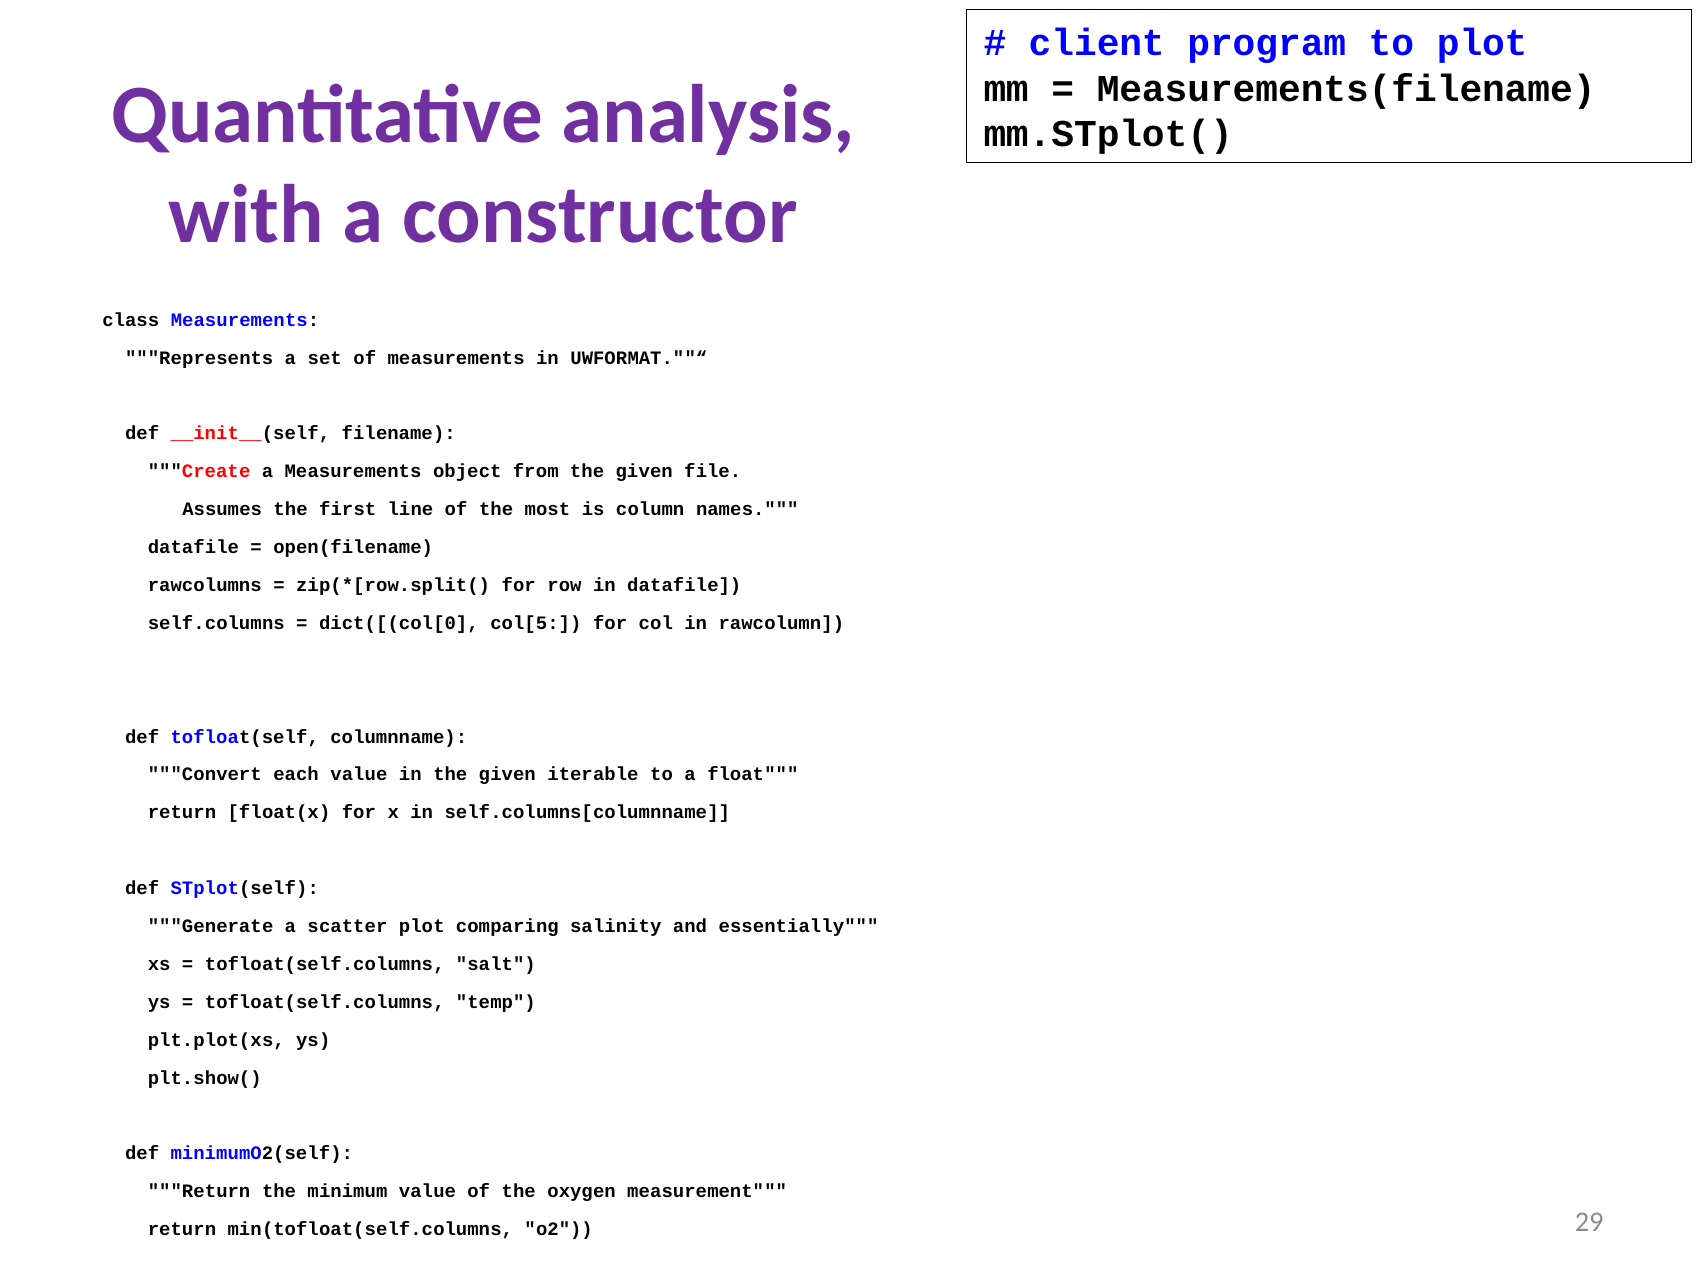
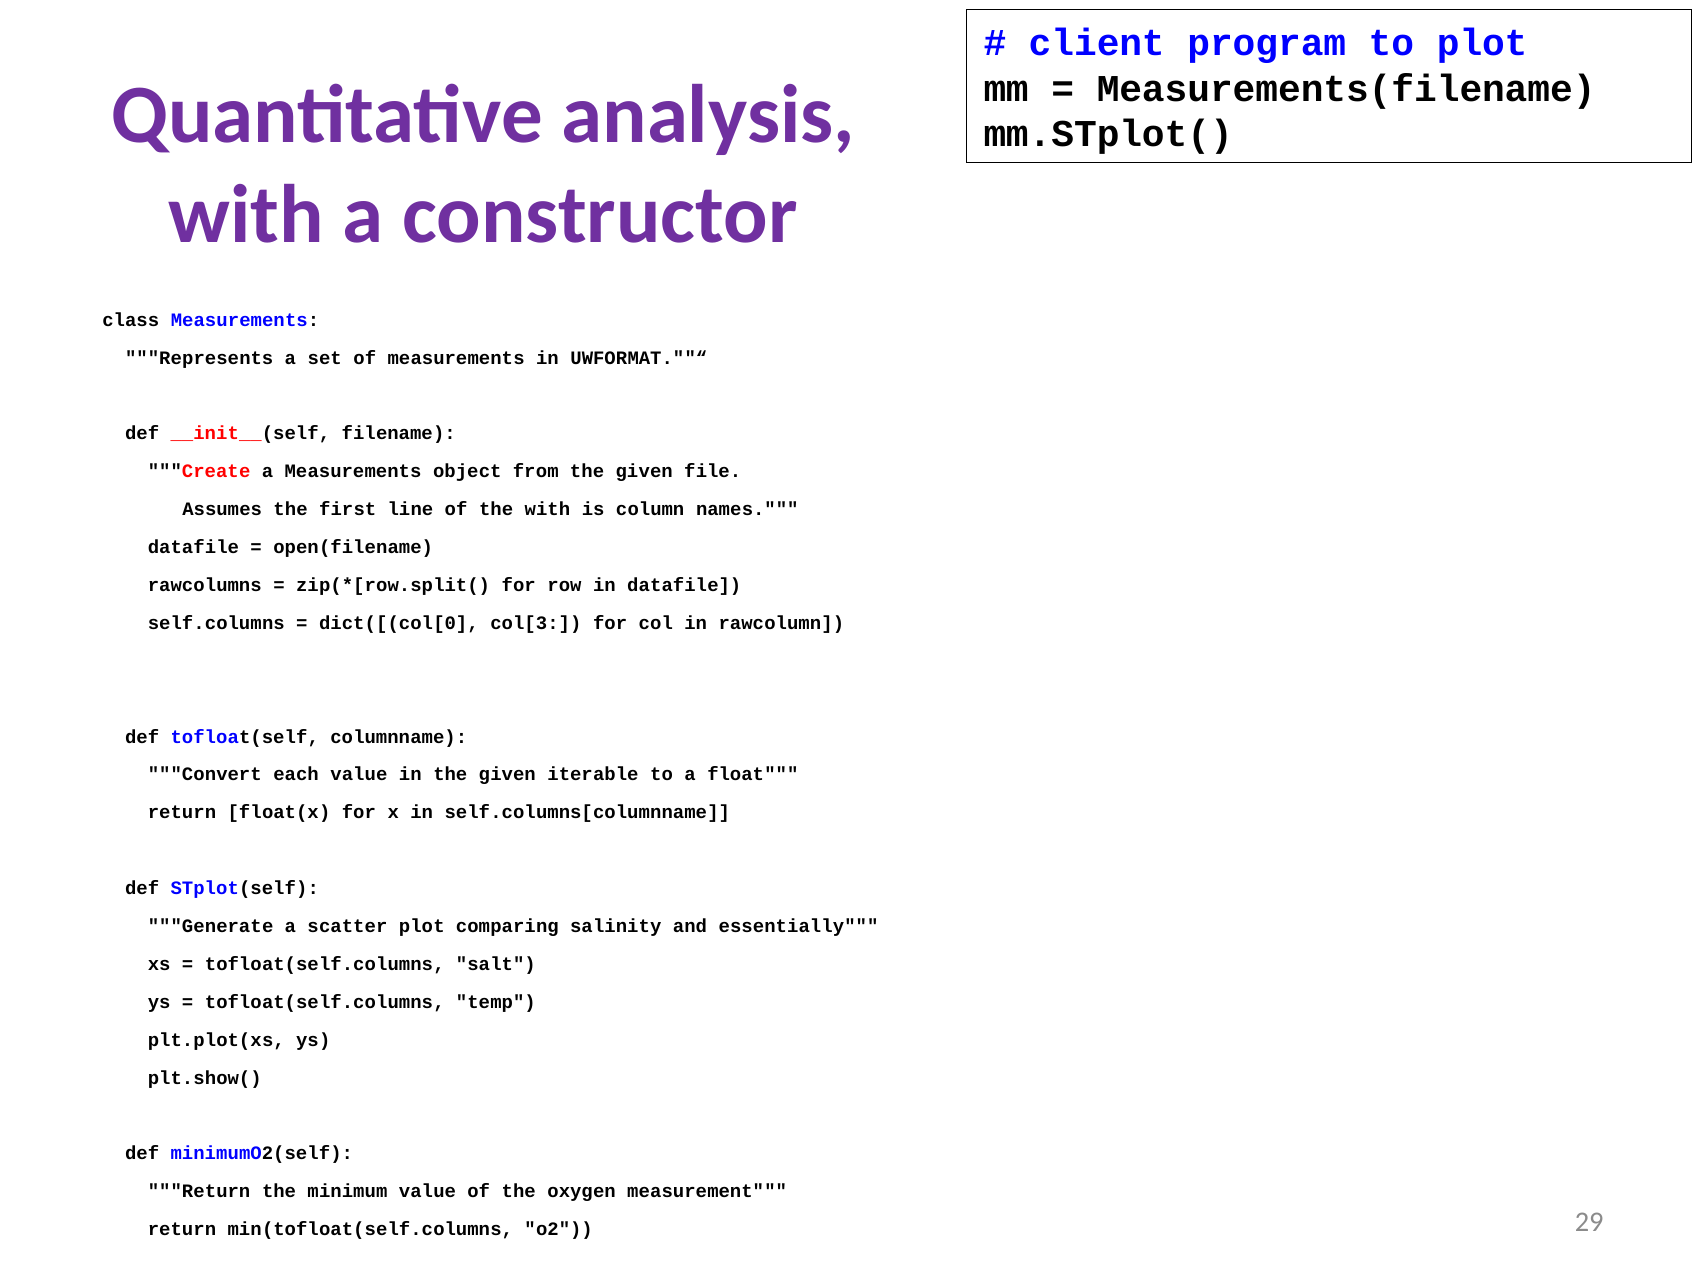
the most: most -> with
col[5: col[5 -> col[3
